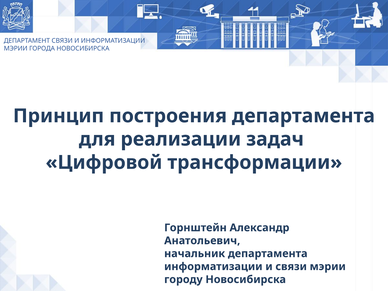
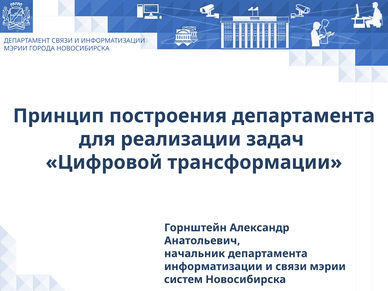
городу: городу -> систем
